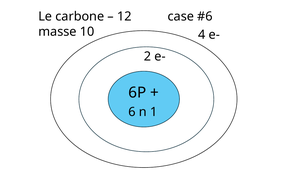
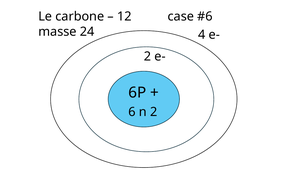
10: 10 -> 24
n 1: 1 -> 2
